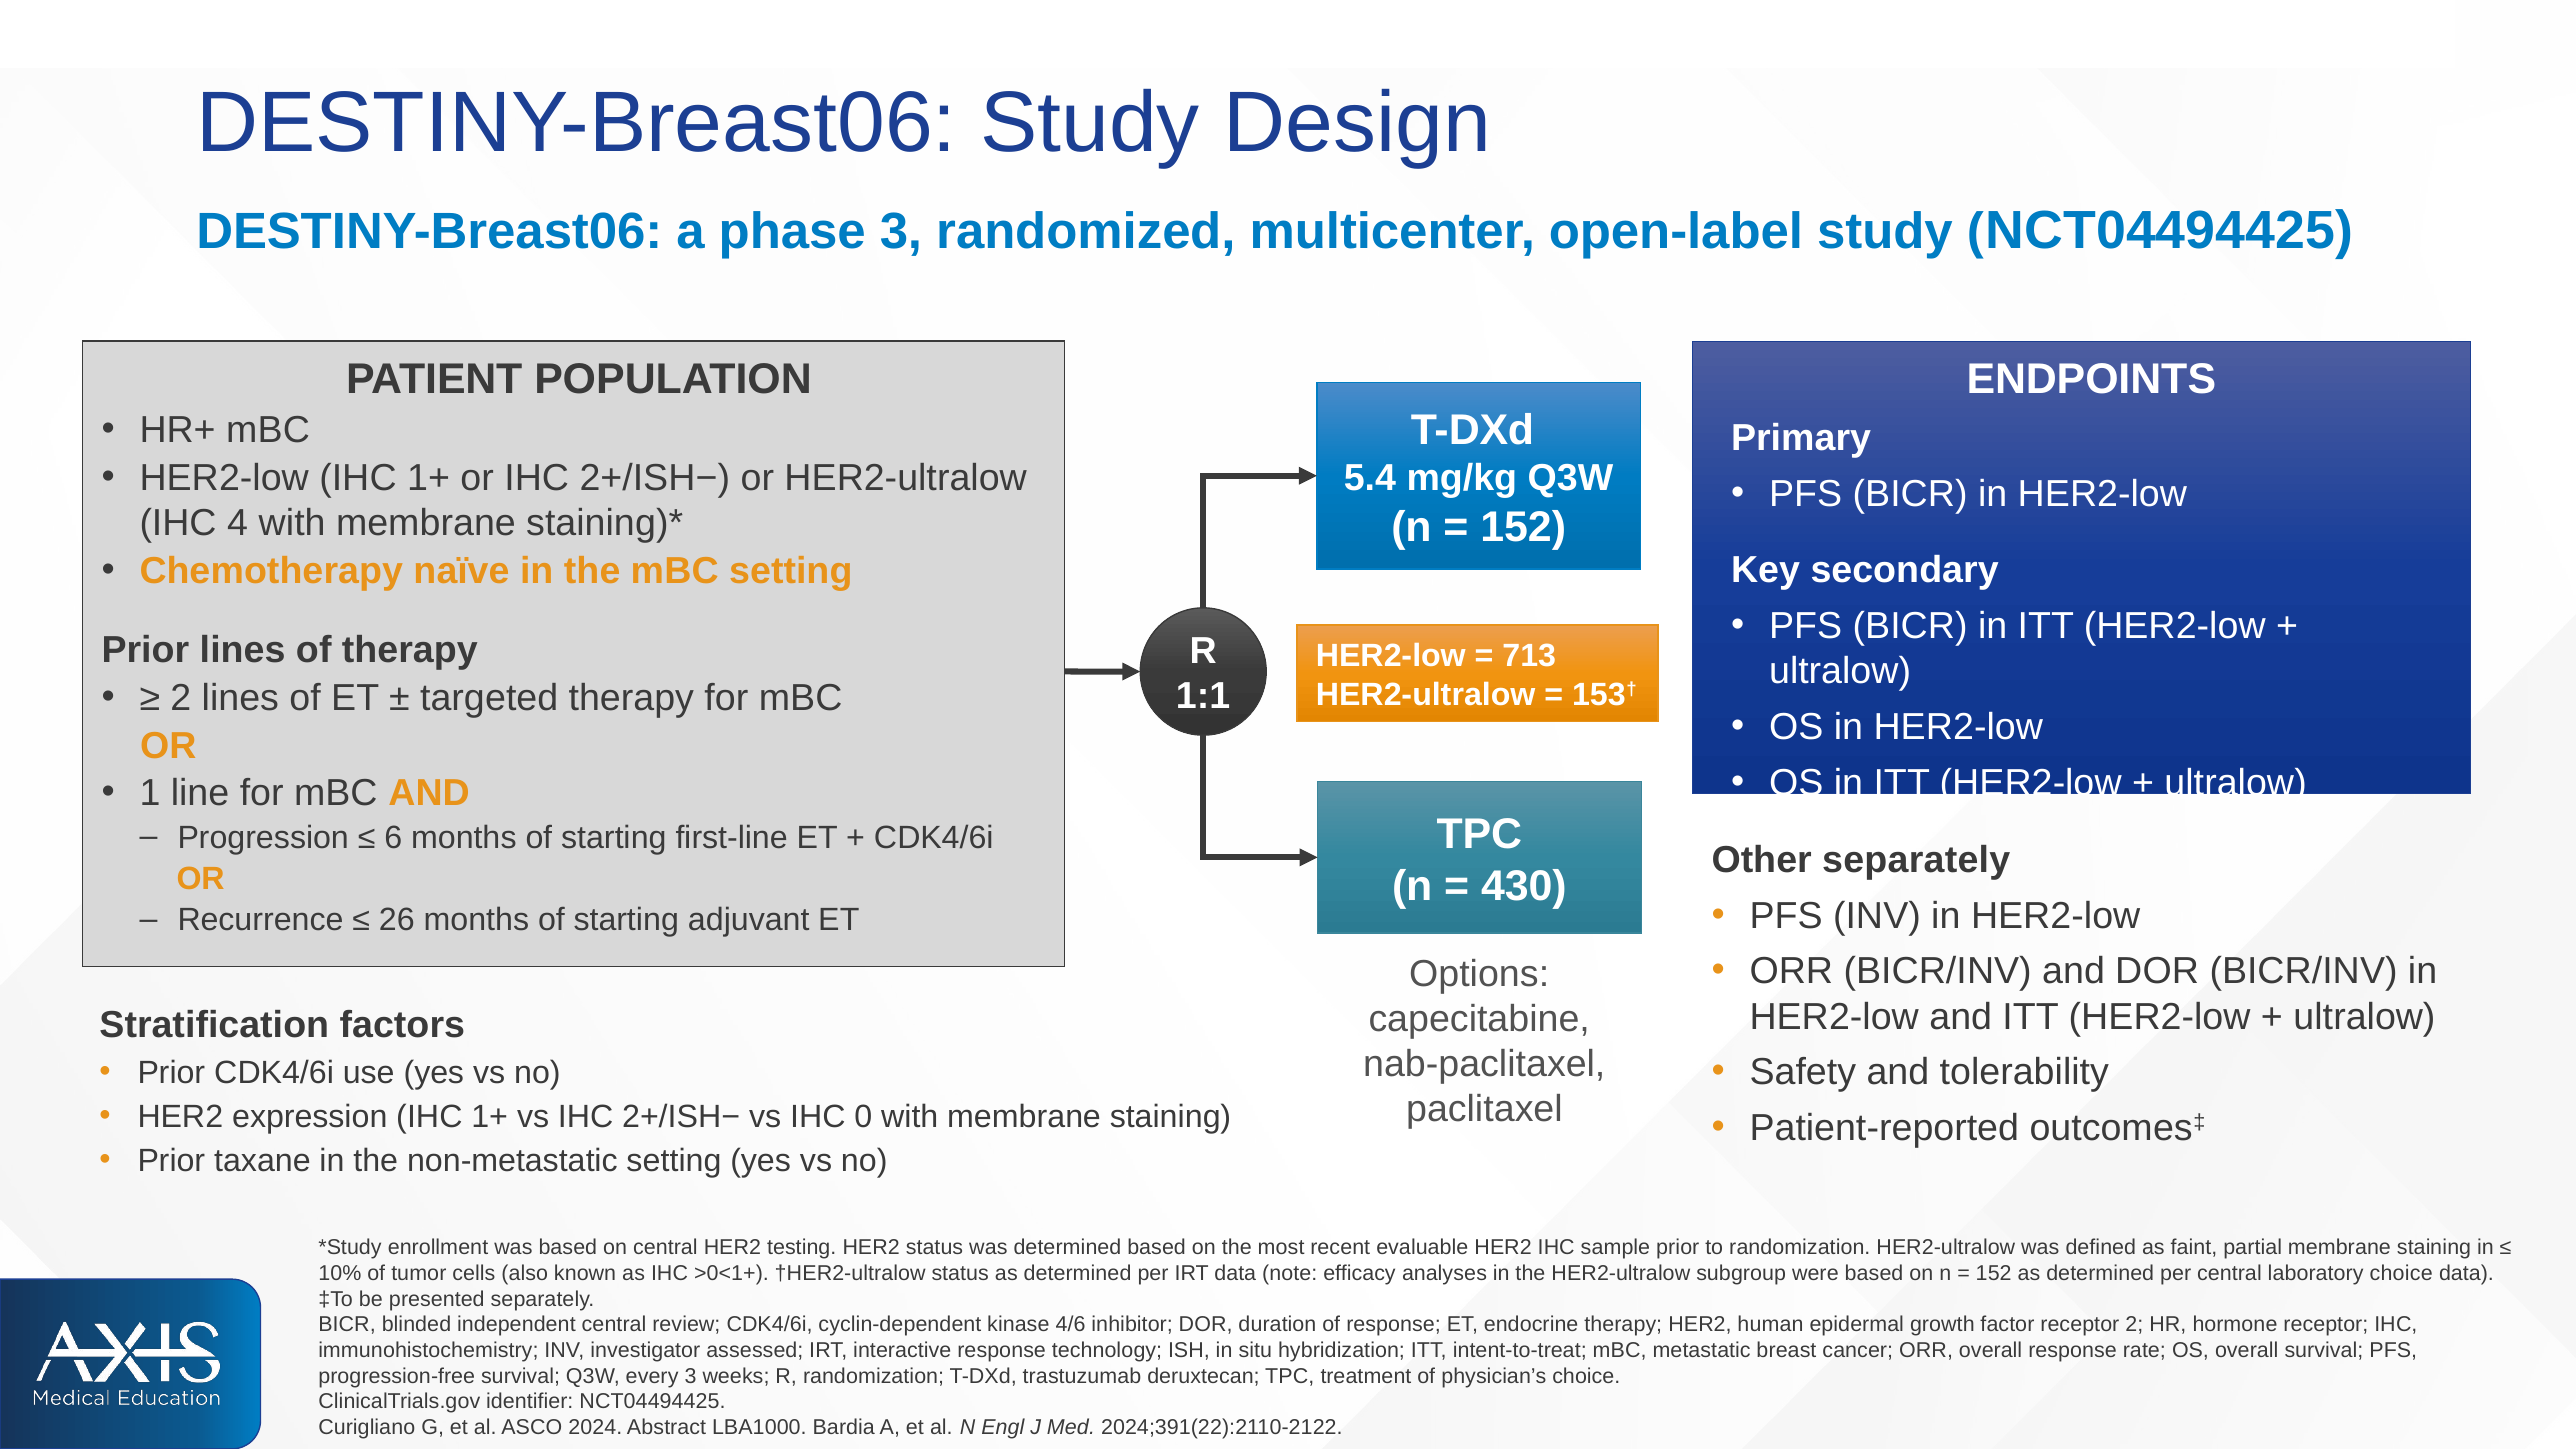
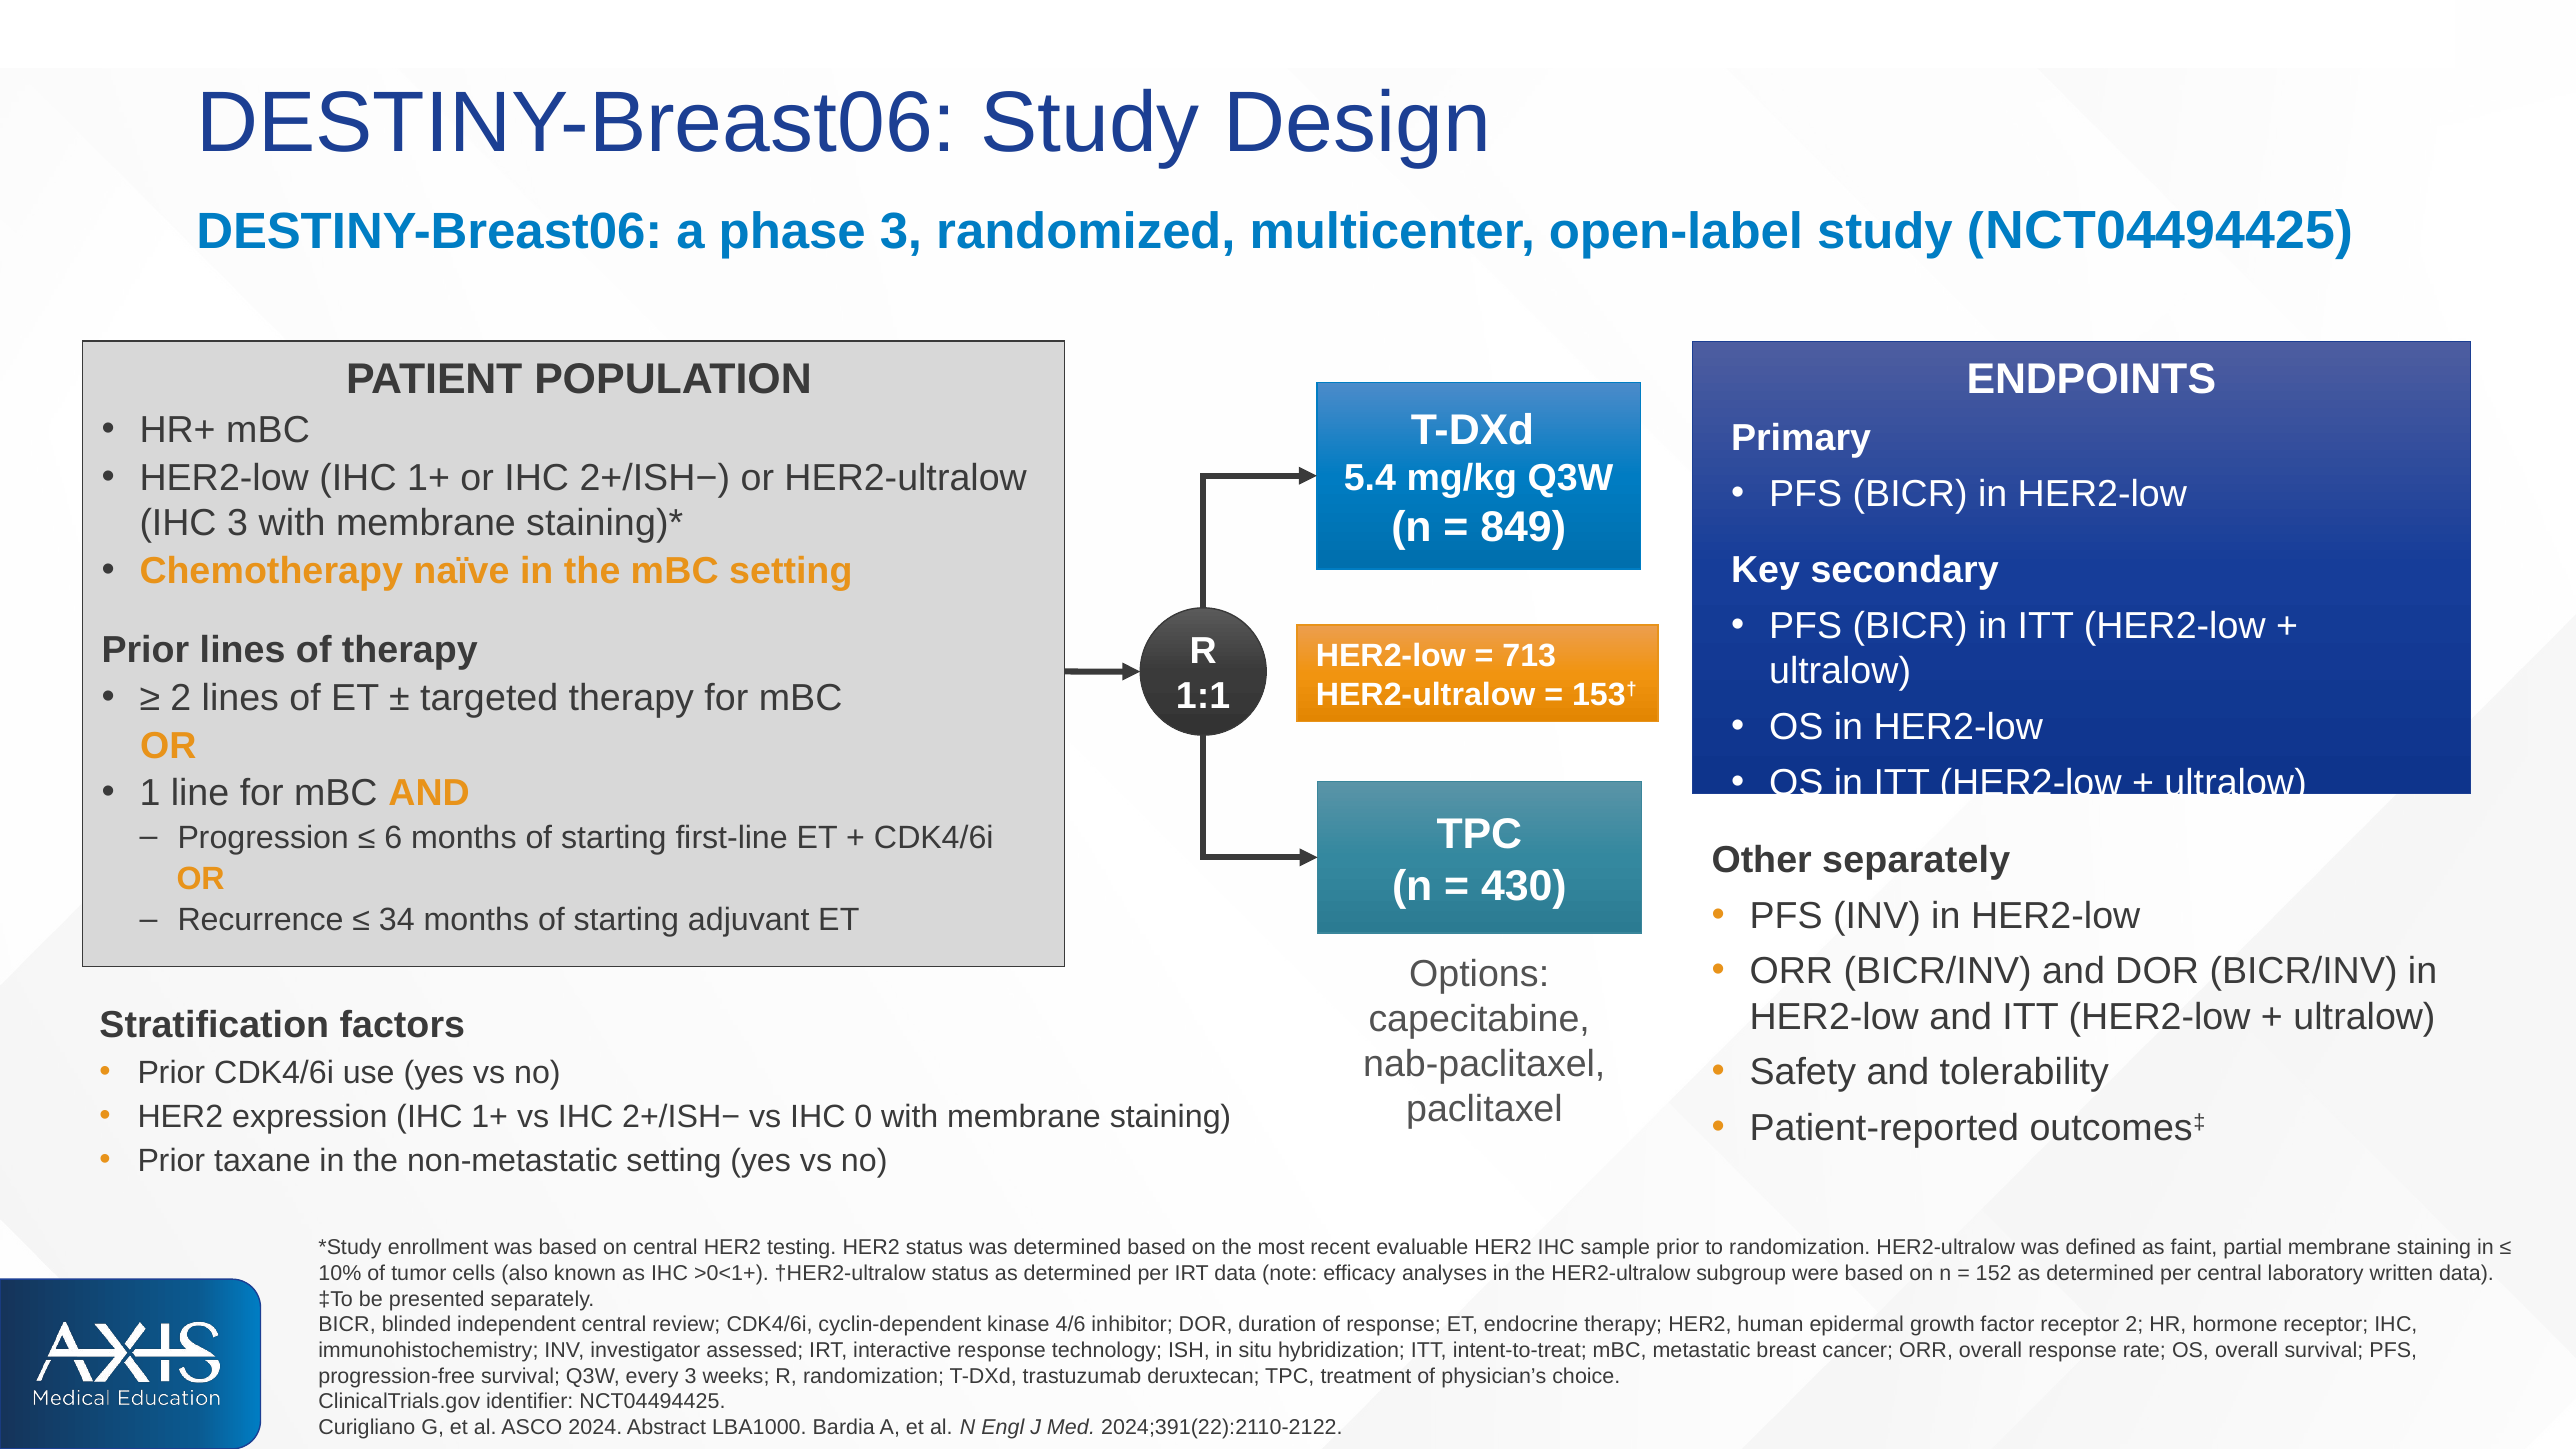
IHC 4: 4 -> 3
152 at (1523, 527): 152 -> 849
26: 26 -> 34
laboratory choice: choice -> written
